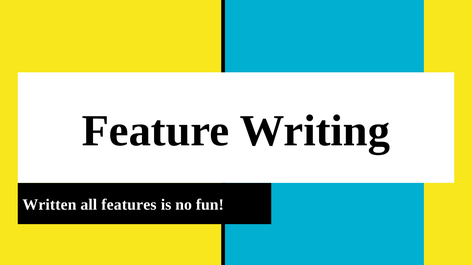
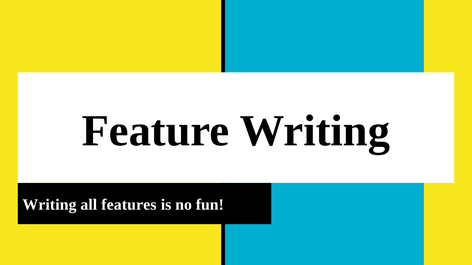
Written at (49, 205): Written -> Writing
